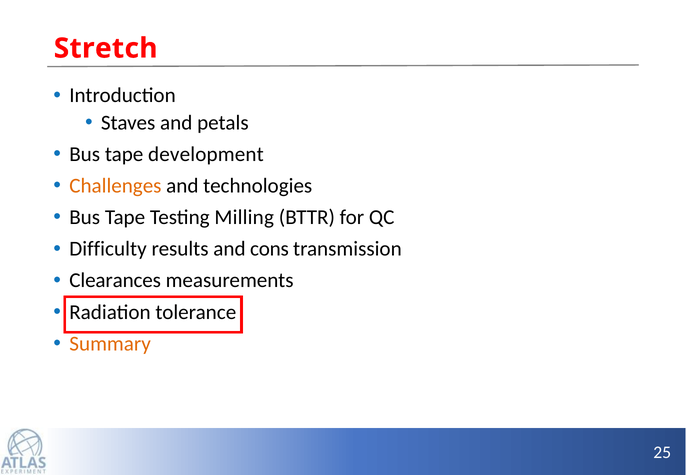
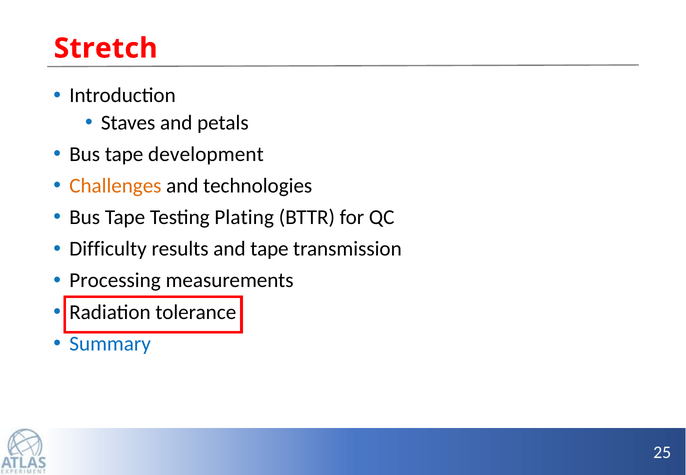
Milling: Milling -> Plating
and cons: cons -> tape
Clearances: Clearances -> Processing
Summary colour: orange -> blue
